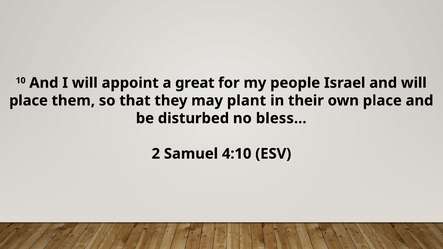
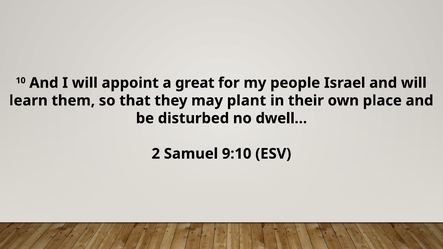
place at (28, 101): place -> learn
bless…: bless… -> dwell…
4:10: 4:10 -> 9:10
